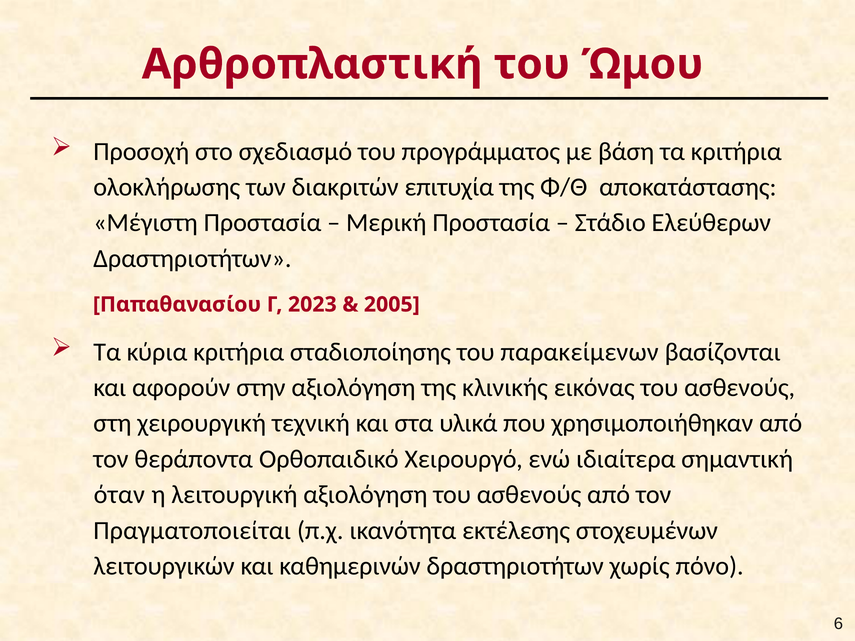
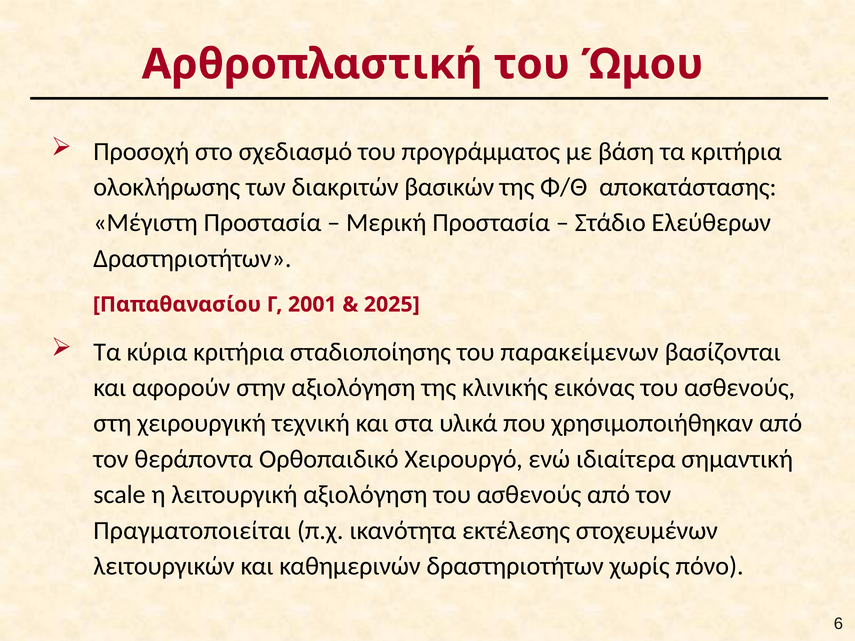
επιτυχία: επιτυχία -> βασικών
2023: 2023 -> 2001
2005: 2005 -> 2025
όταν: όταν -> scale
